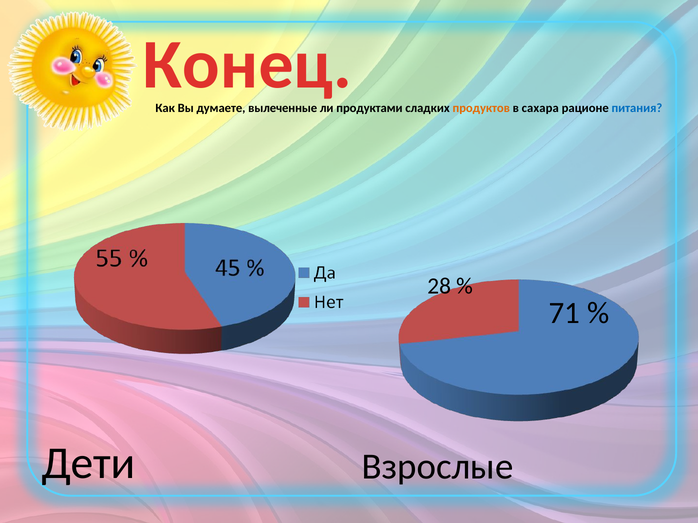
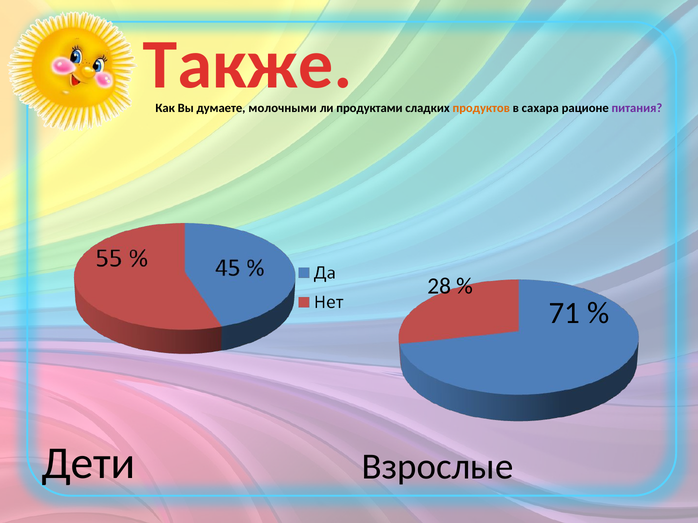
Конец: Конец -> Также
вылеченные: вылеченные -> молочными
питания colour: blue -> purple
